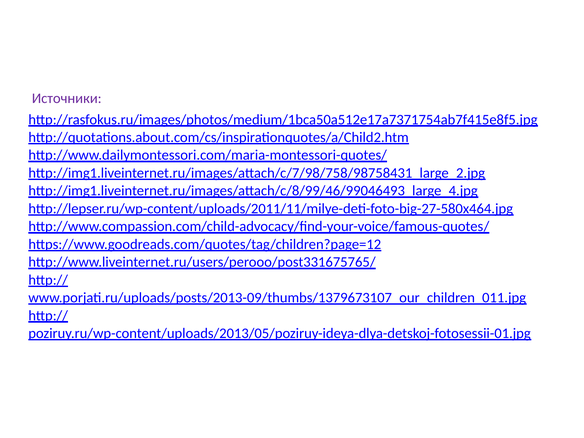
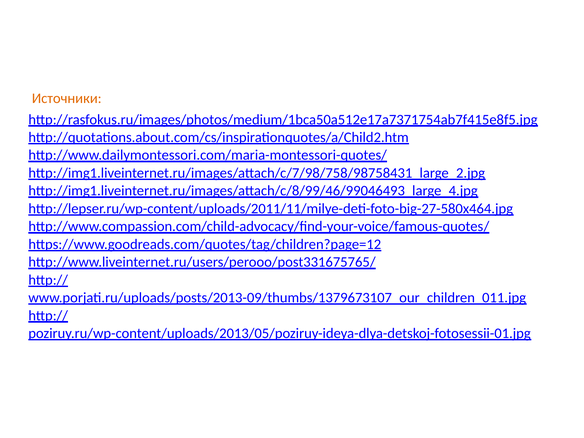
Источники colour: purple -> orange
